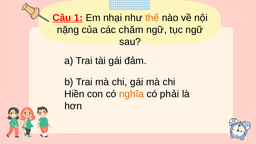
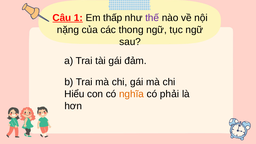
nhại: nhại -> thấp
thế colour: orange -> purple
chăm: chăm -> thong
Hiền: Hiền -> Hiểu
